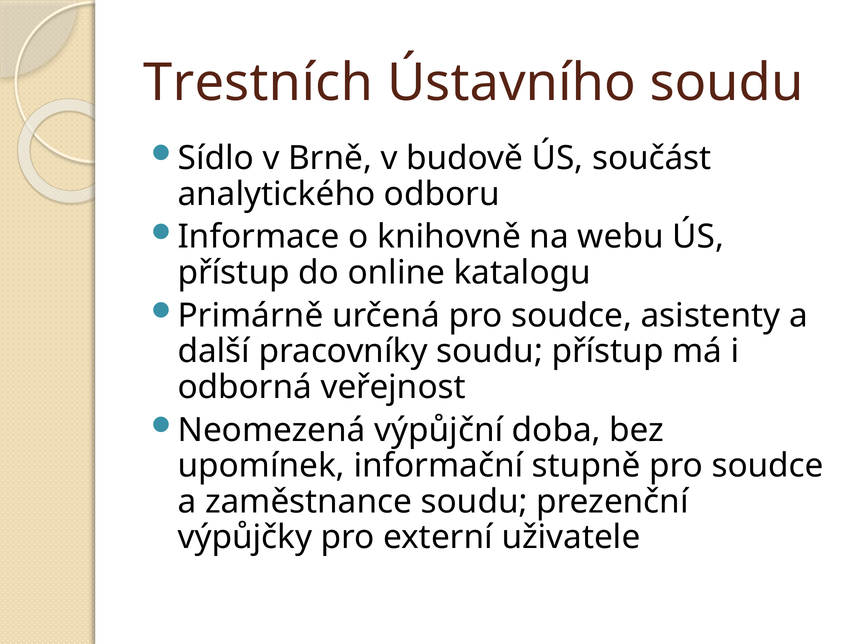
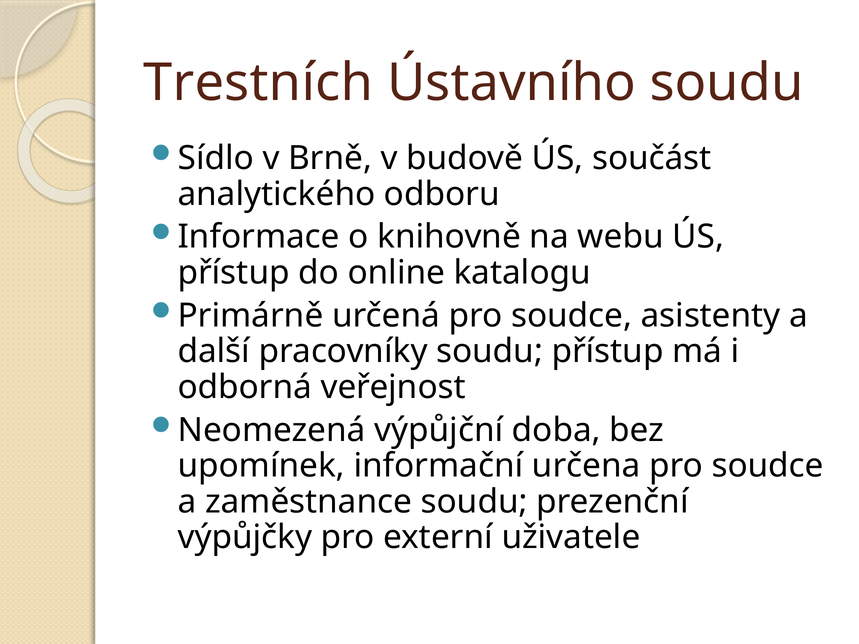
stupně: stupně -> určena
